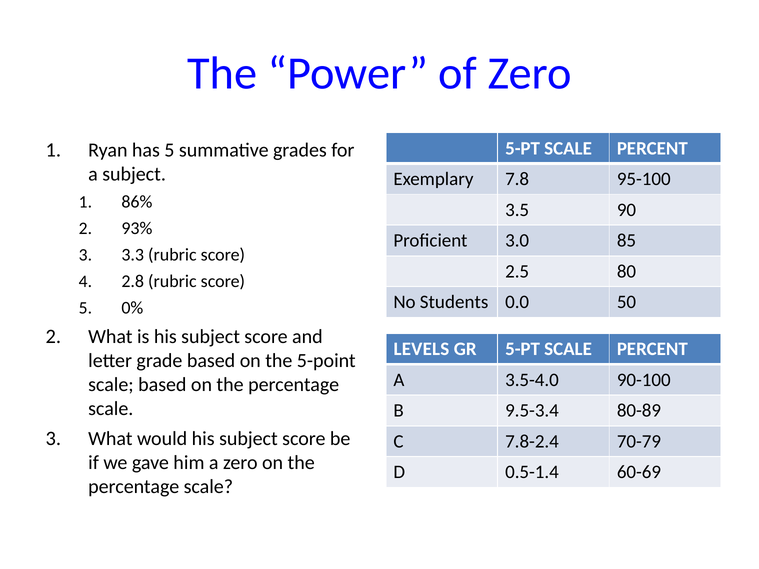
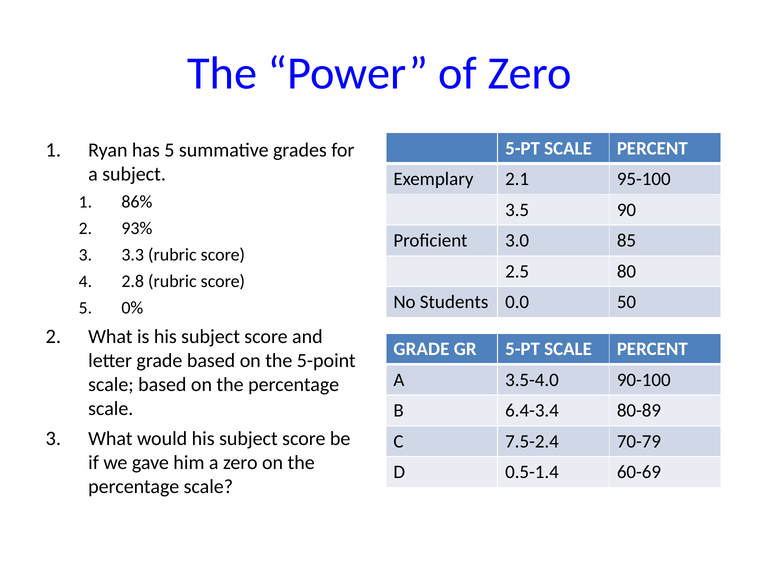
7.8: 7.8 -> 2.1
LEVELS at (421, 349): LEVELS -> GRADE
9.5-3.4: 9.5-3.4 -> 6.4-3.4
7.8-2.4: 7.8-2.4 -> 7.5-2.4
